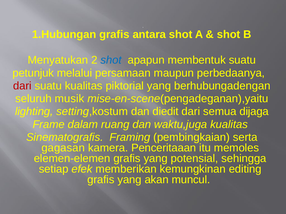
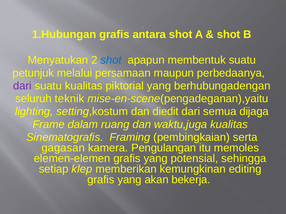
dari at (22, 86) colour: red -> purple
musik: musik -> teknik
Penceritaaan: Penceritaaan -> Pengulangan
efek: efek -> klep
muncul: muncul -> bekerja
